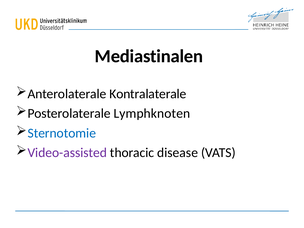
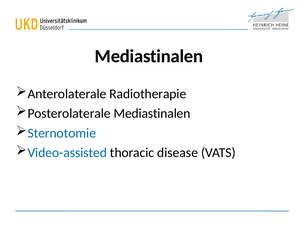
Kontralaterale: Kontralaterale -> Radiotherapie
Posterolaterale Lymphknoten: Lymphknoten -> Mediastinalen
Video-assisted colour: purple -> blue
